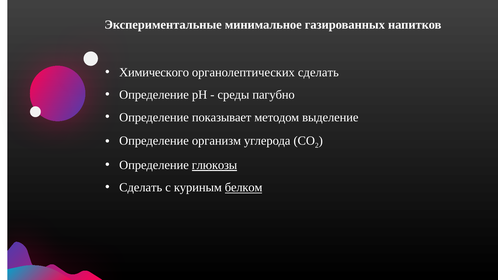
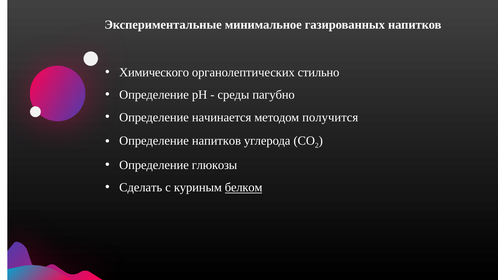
органолептических сделать: сделать -> стильно
показывает: показывает -> начинается
выделение: выделение -> получится
Определение организм: организм -> напитков
глюкозы underline: present -> none
